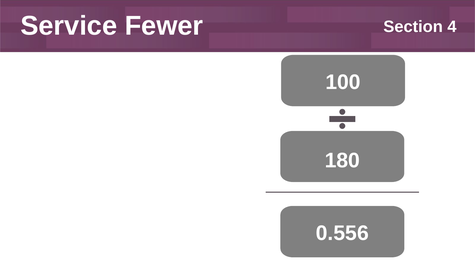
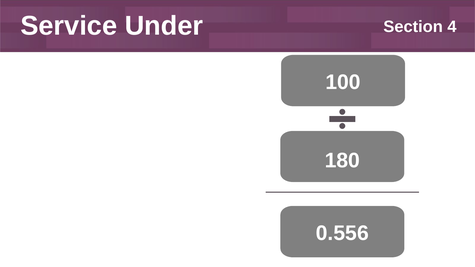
Fewer: Fewer -> Under
